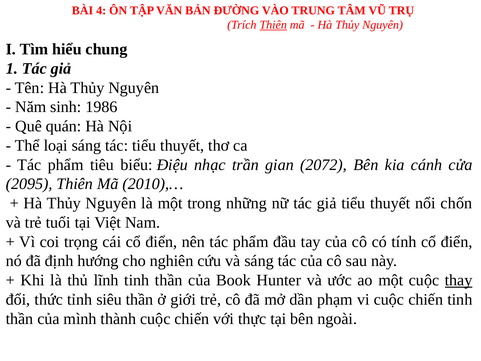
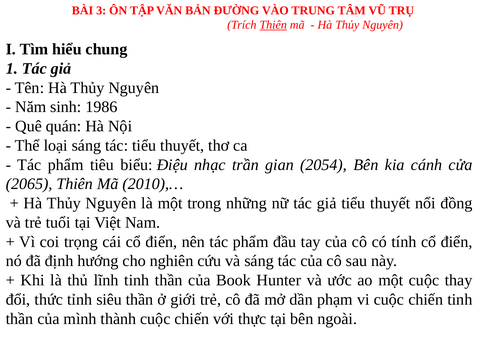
4: 4 -> 3
2072: 2072 -> 2054
2095: 2095 -> 2065
chốn: chốn -> đồng
thay underline: present -> none
